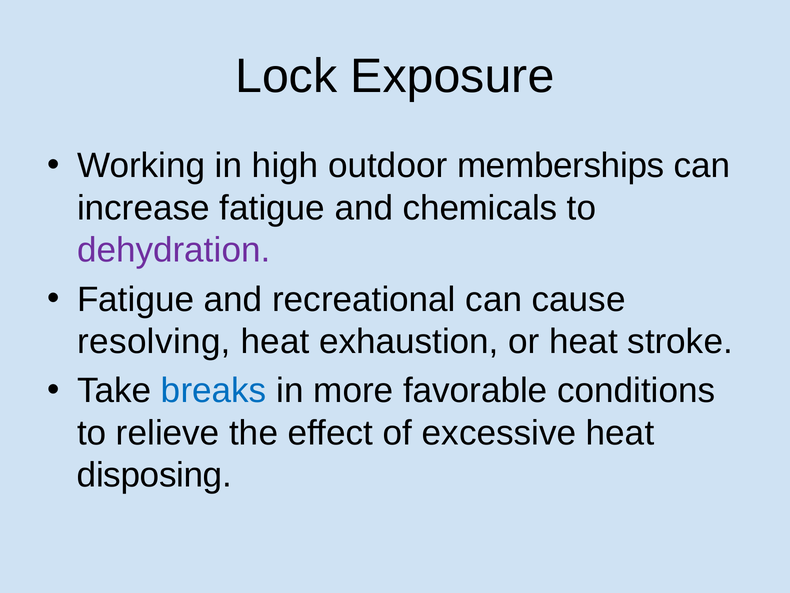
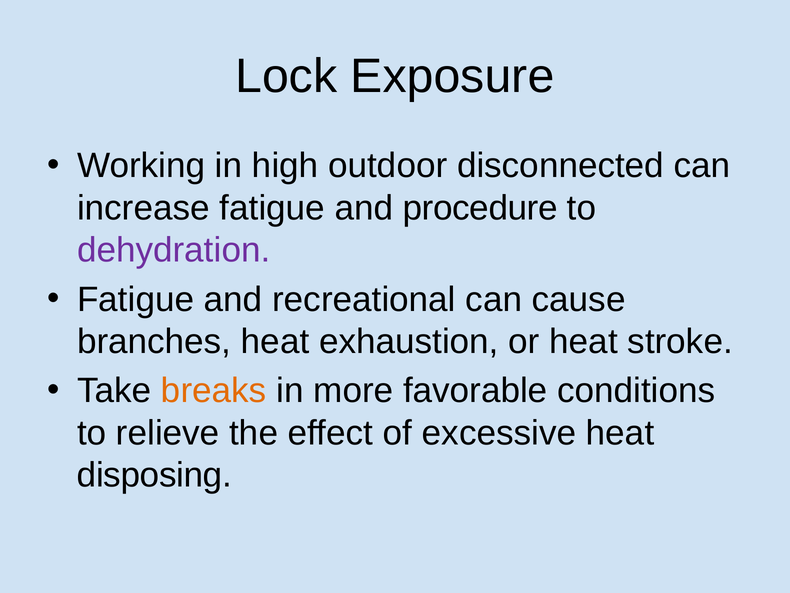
memberships: memberships -> disconnected
chemicals: chemicals -> procedure
resolving: resolving -> branches
breaks colour: blue -> orange
